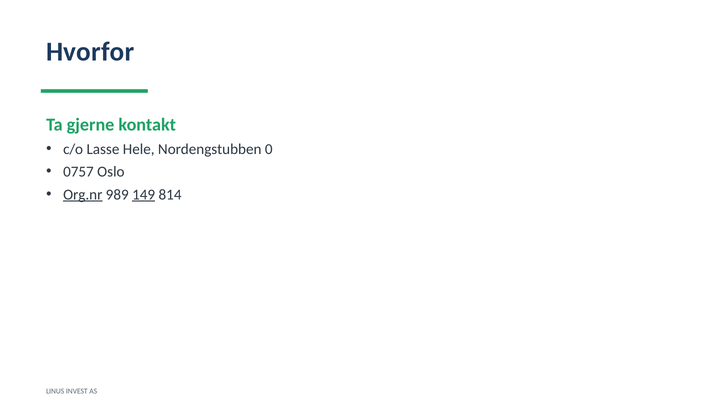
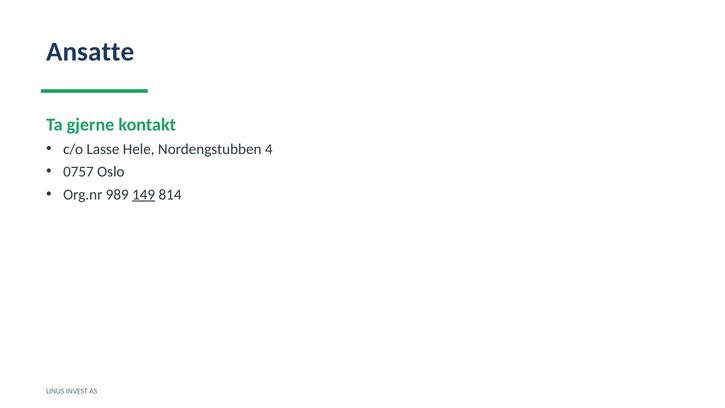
Hvorfor: Hvorfor -> Ansatte
0: 0 -> 4
Org.nr underline: present -> none
